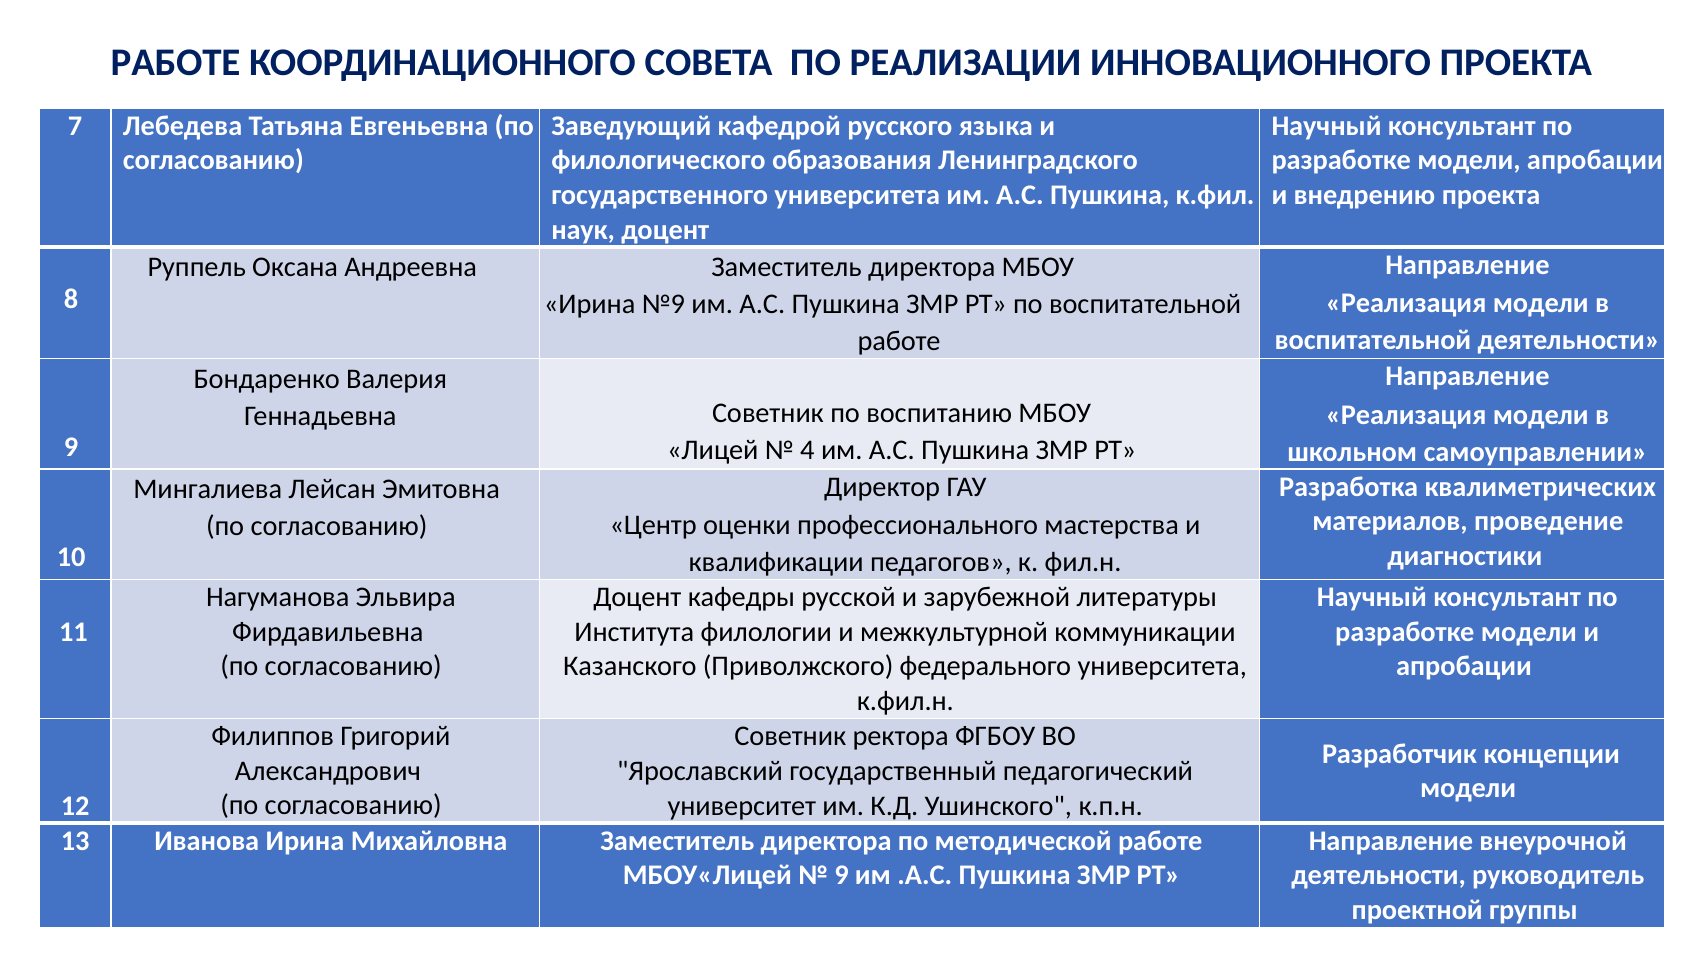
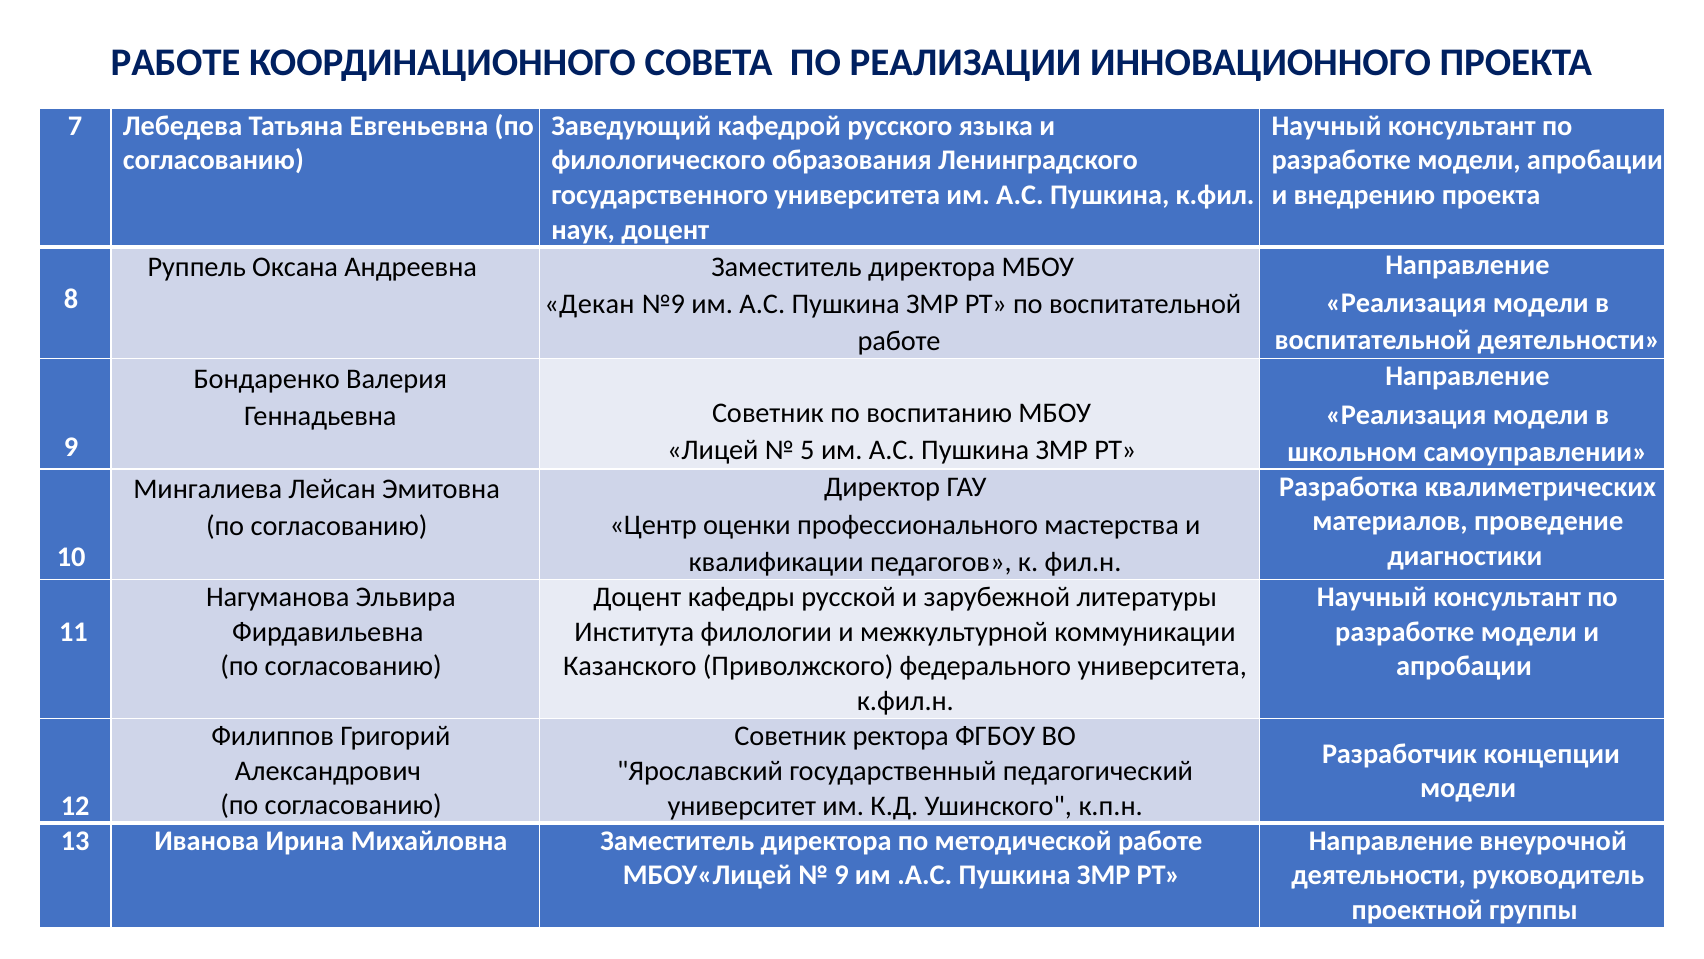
Ирина at (590, 304): Ирина -> Декан
4: 4 -> 5
